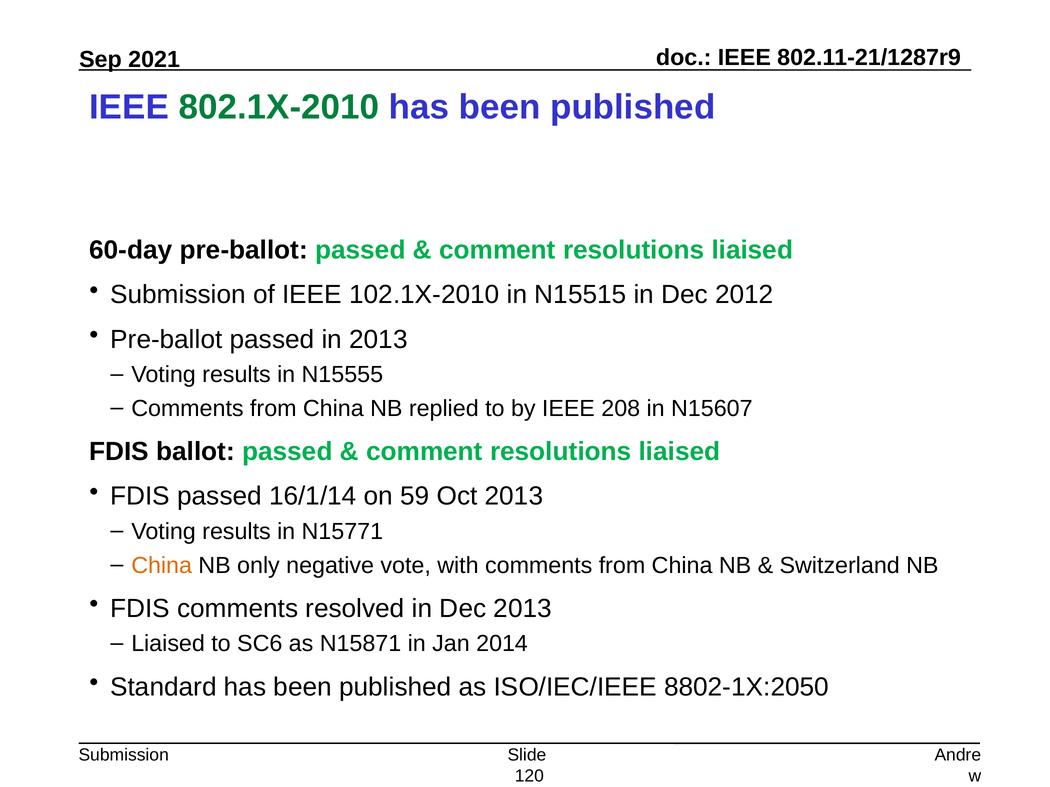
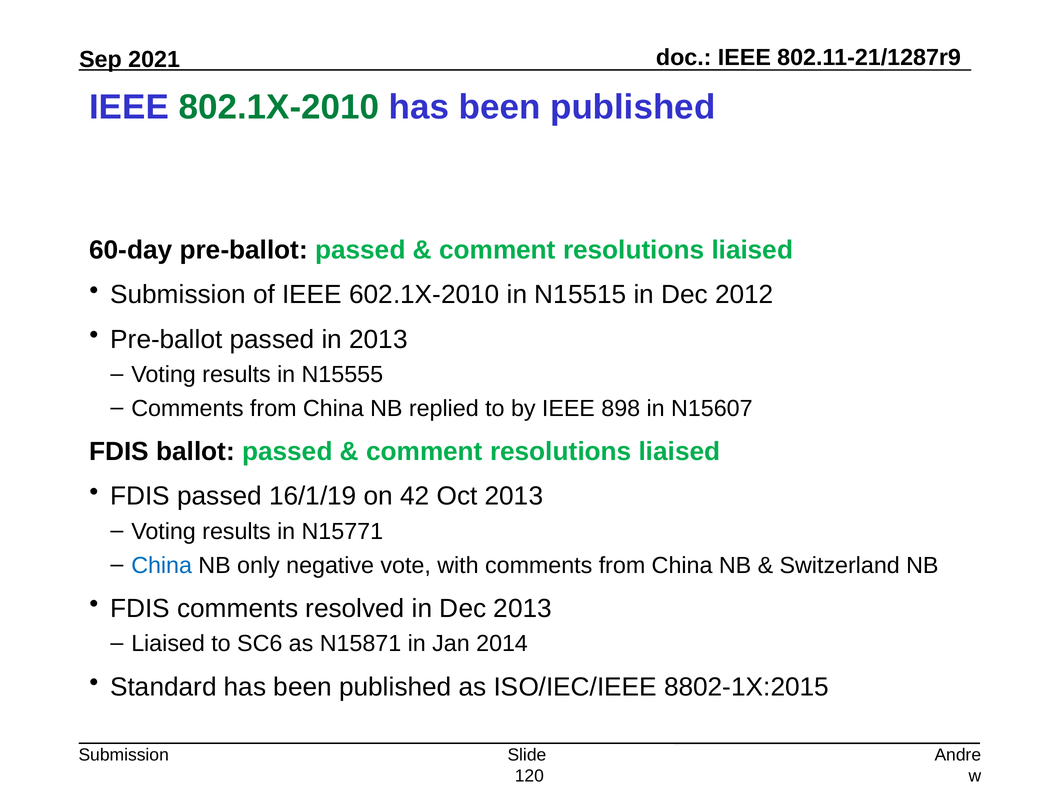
102.1X-2010: 102.1X-2010 -> 602.1X-2010
208: 208 -> 898
16/1/14: 16/1/14 -> 16/1/19
59: 59 -> 42
China at (162, 566) colour: orange -> blue
8802-1X:2050: 8802-1X:2050 -> 8802-1X:2015
